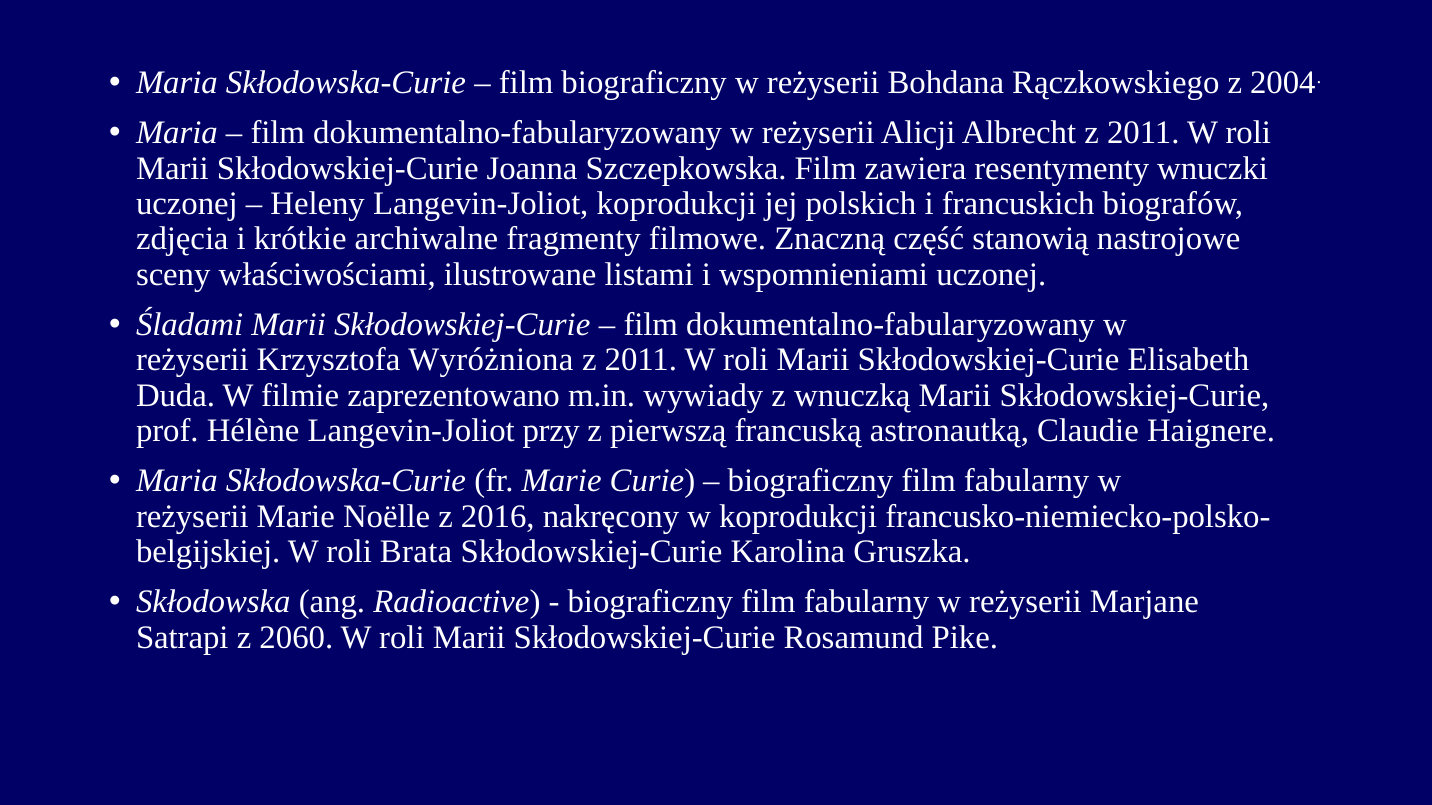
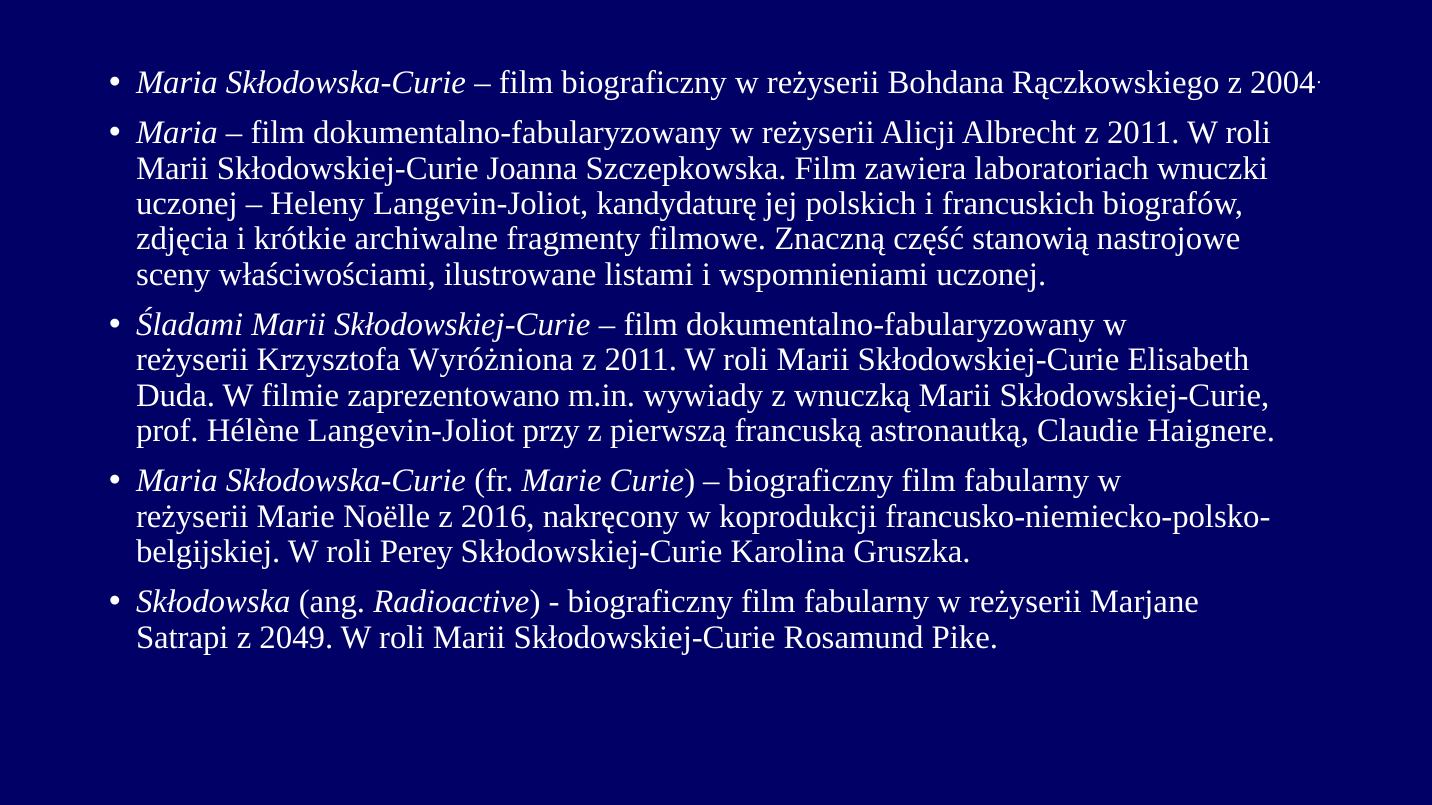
resentymenty: resentymenty -> laboratoriach
Langevin-Joliot koprodukcji: koprodukcji -> kandydaturę
Brata: Brata -> Perey
2060: 2060 -> 2049
